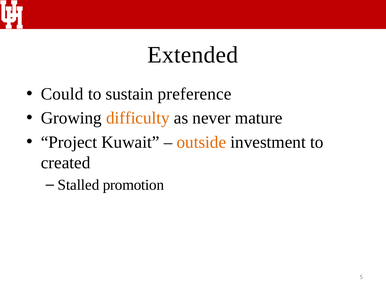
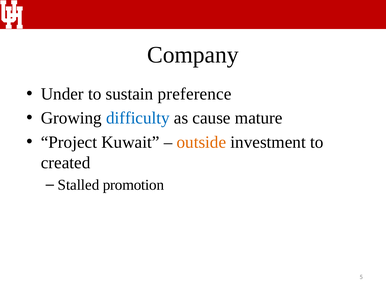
Extended: Extended -> Company
Could: Could -> Under
difficulty colour: orange -> blue
never: never -> cause
